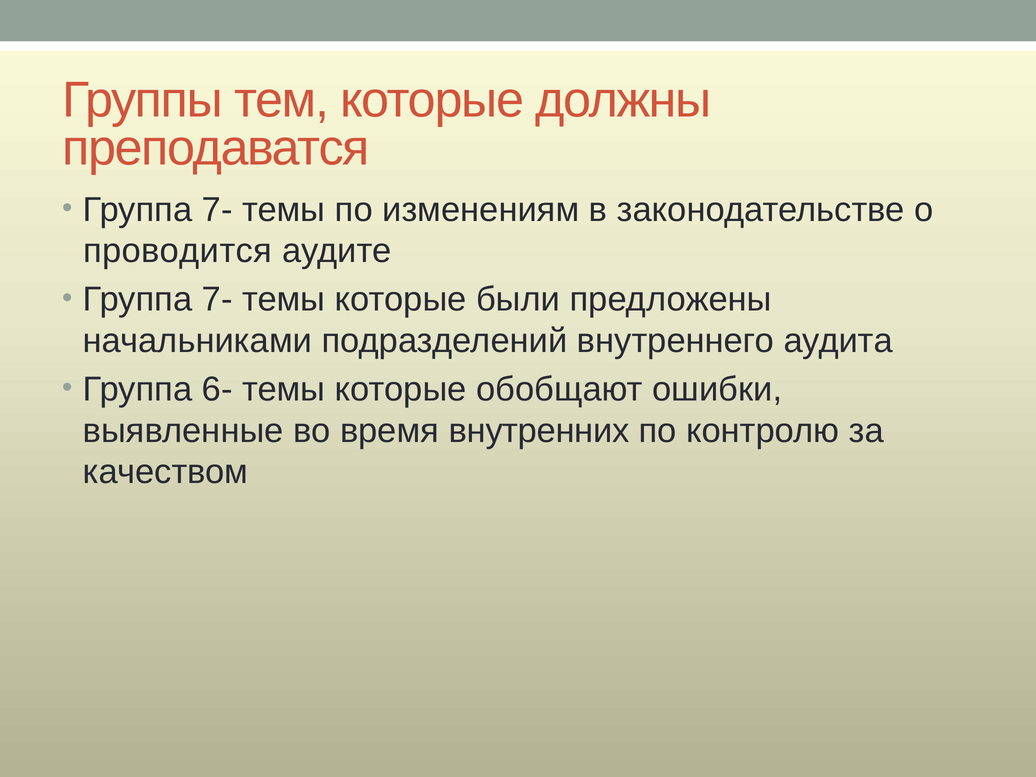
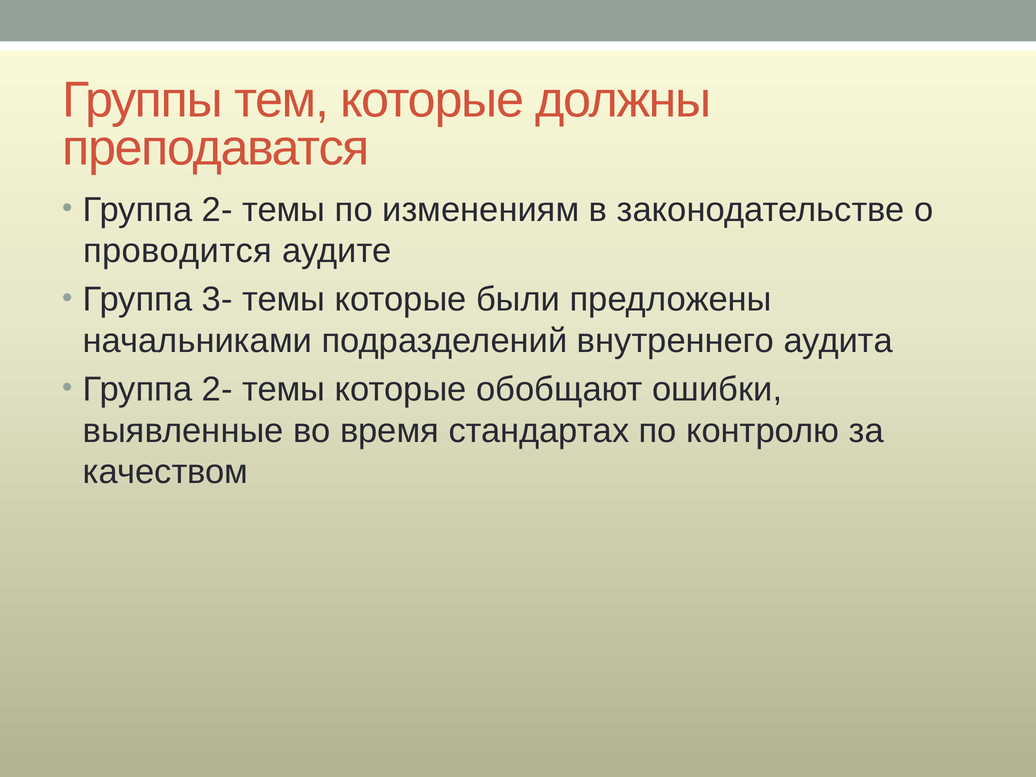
7- at (217, 210): 7- -> 2-
7- at (217, 299): 7- -> 3-
6- at (217, 389): 6- -> 2-
внутренних: внутренних -> стандартах
